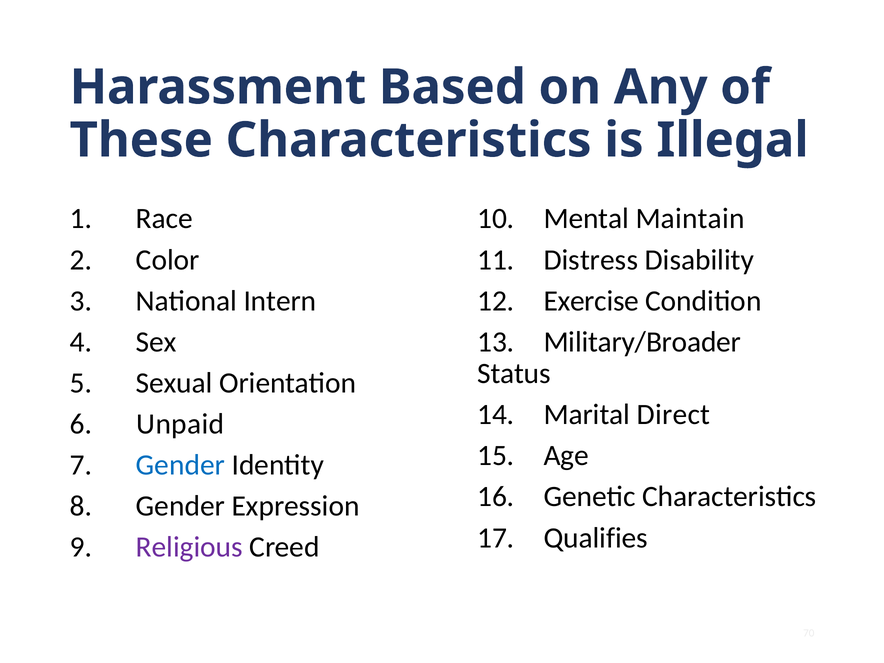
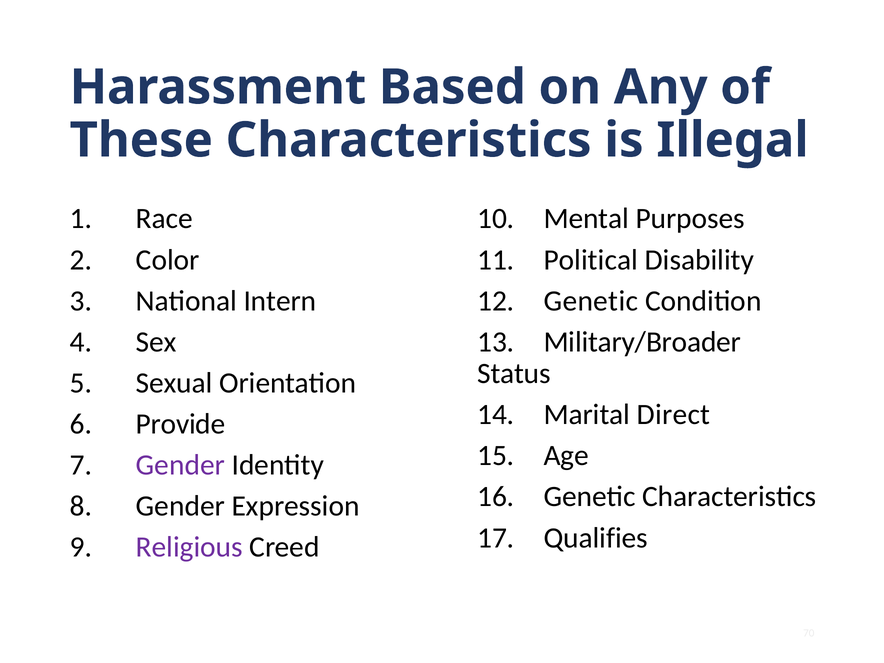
Maintain: Maintain -> Purposes
Distress: Distress -> Political
12 Exercise: Exercise -> Genetic
Unpaid: Unpaid -> Provide
Gender at (180, 465) colour: blue -> purple
